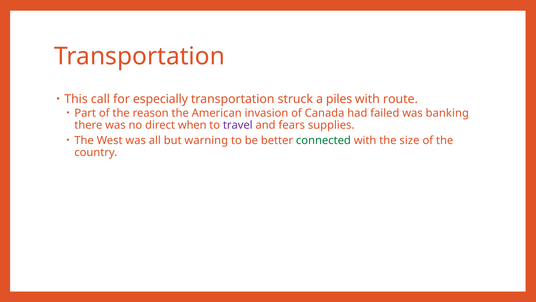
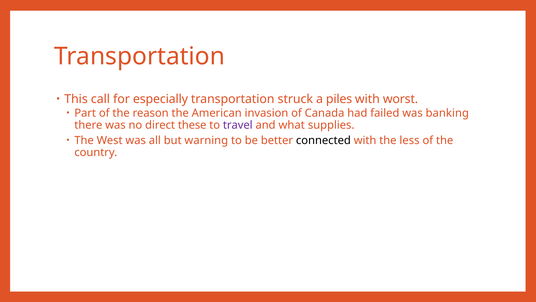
route: route -> worst
when: when -> these
fears: fears -> what
connected colour: green -> black
size: size -> less
